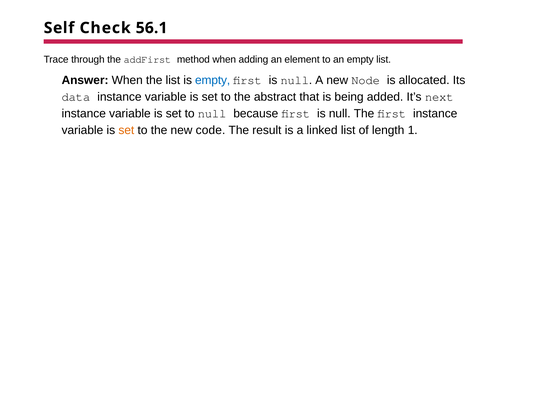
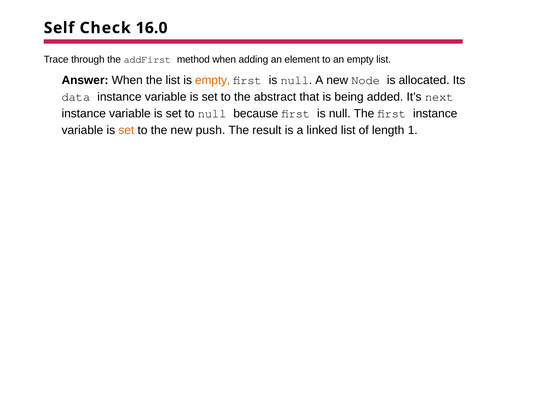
56.1: 56.1 -> 16.0
empty at (213, 80) colour: blue -> orange
code: code -> push
